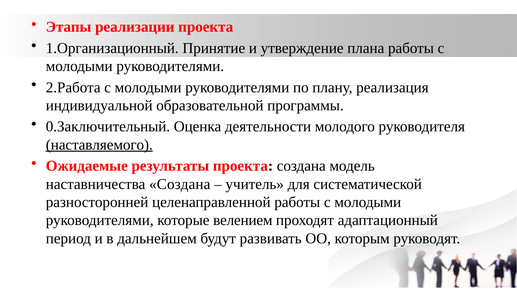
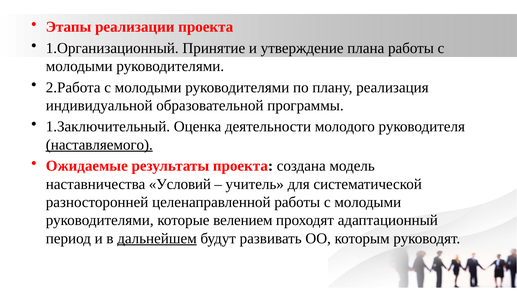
0.Заключительный: 0.Заключительный -> 1.Заключительный
наставничества Создана: Создана -> Условий
дальнейшем underline: none -> present
